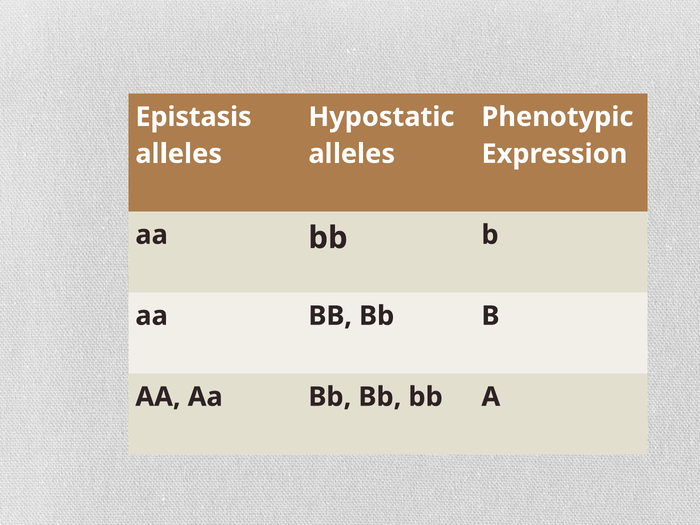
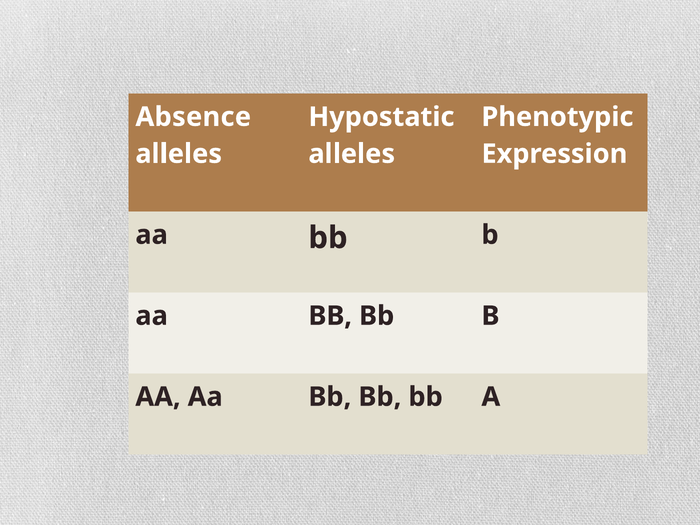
Epistasis: Epistasis -> Absence
